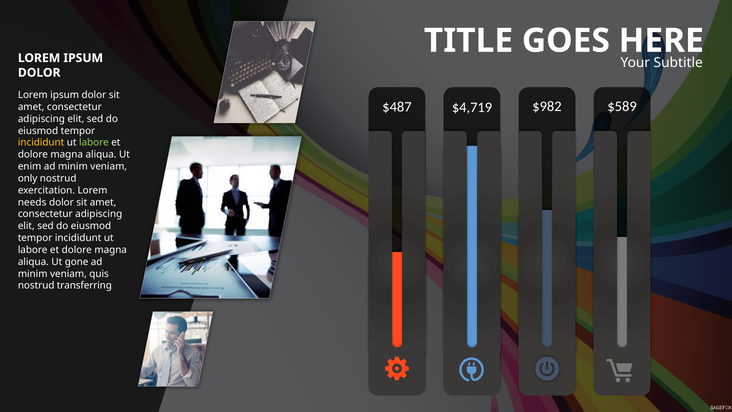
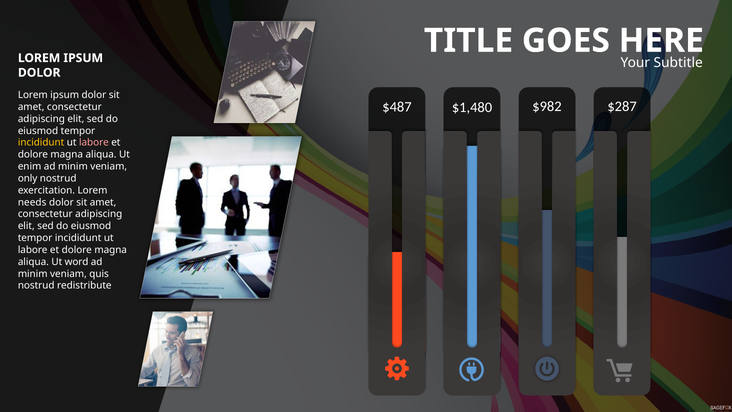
$4,719: $4,719 -> $1,480
$589: $589 -> $287
labore at (94, 143) colour: light green -> pink
gone: gone -> word
transferring: transferring -> redistribute
